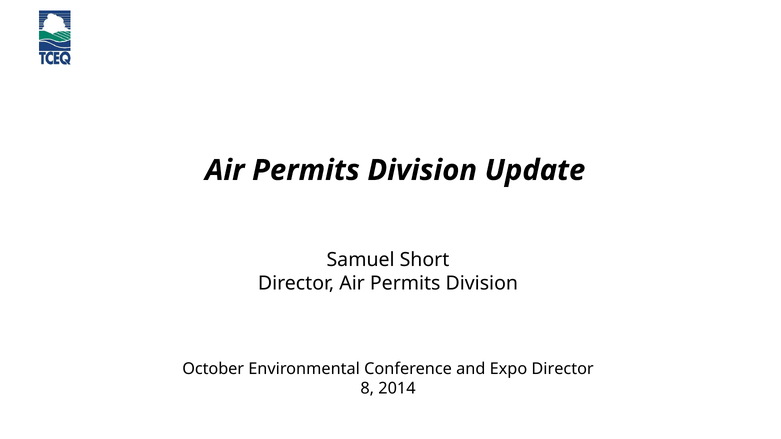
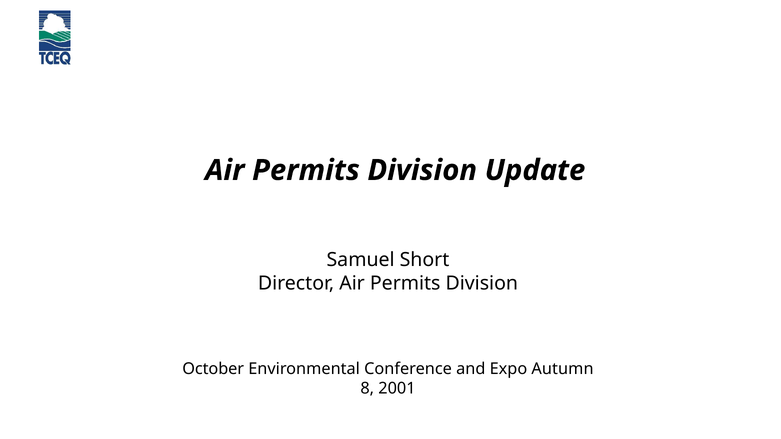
Expo Director: Director -> Autumn
2014: 2014 -> 2001
